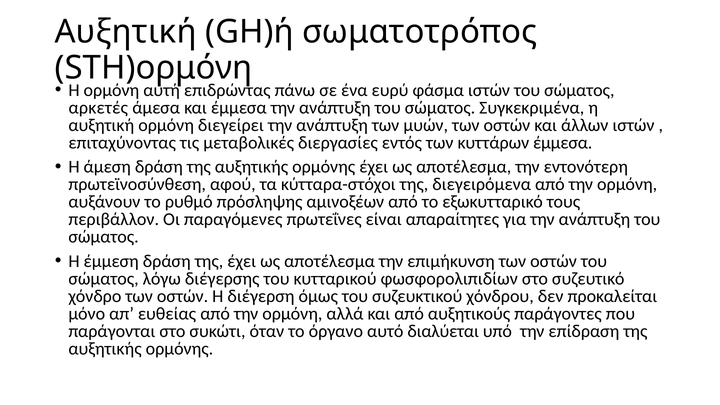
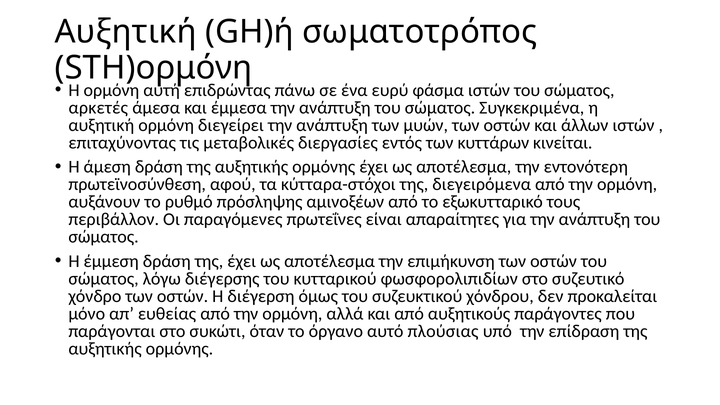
κυττάρων έμμεσα: έμμεσα -> κινείται
διαλύεται: διαλύεται -> πλούσιας
